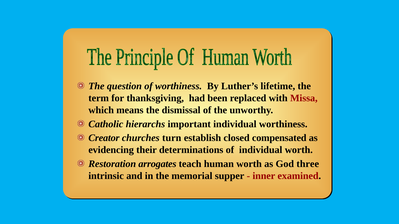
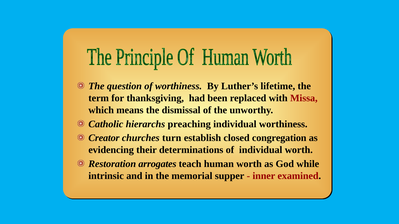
important: important -> preaching
compensated: compensated -> congregation
three: three -> while
